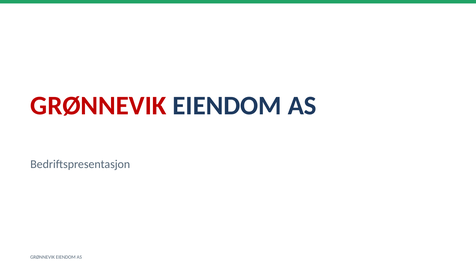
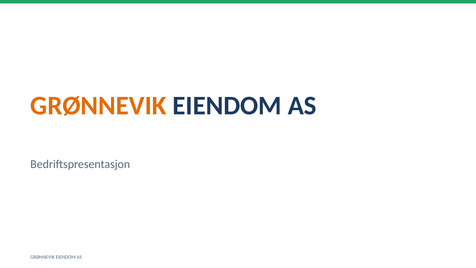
GRØNNEVIK at (98, 106) colour: red -> orange
